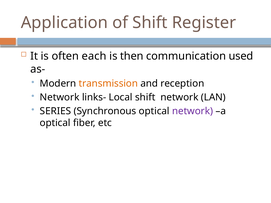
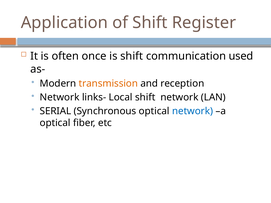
each: each -> once
is then: then -> shift
SERIES: SERIES -> SERIAL
network at (193, 111) colour: purple -> blue
